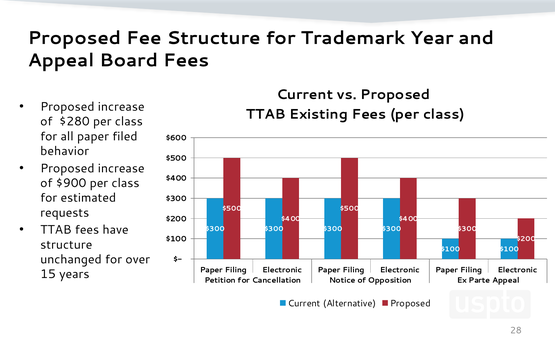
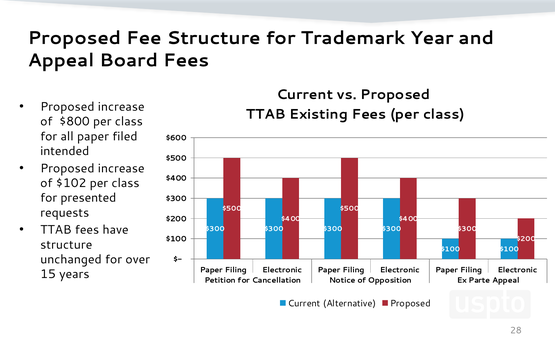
$280: $280 -> $800
behavior: behavior -> intended
$900: $900 -> $102
estimated: estimated -> presented
